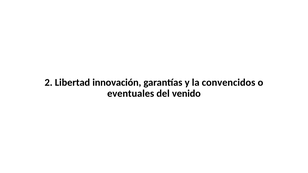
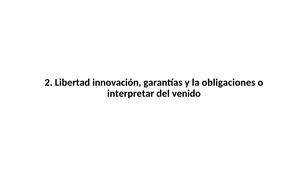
convencidos: convencidos -> obligaciones
eventuales: eventuales -> interpretar
